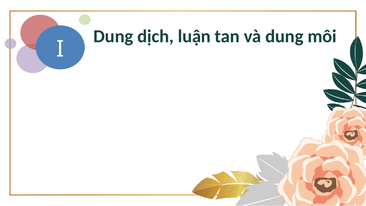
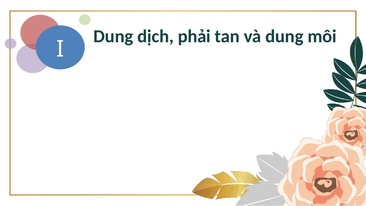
luận: luận -> phải
